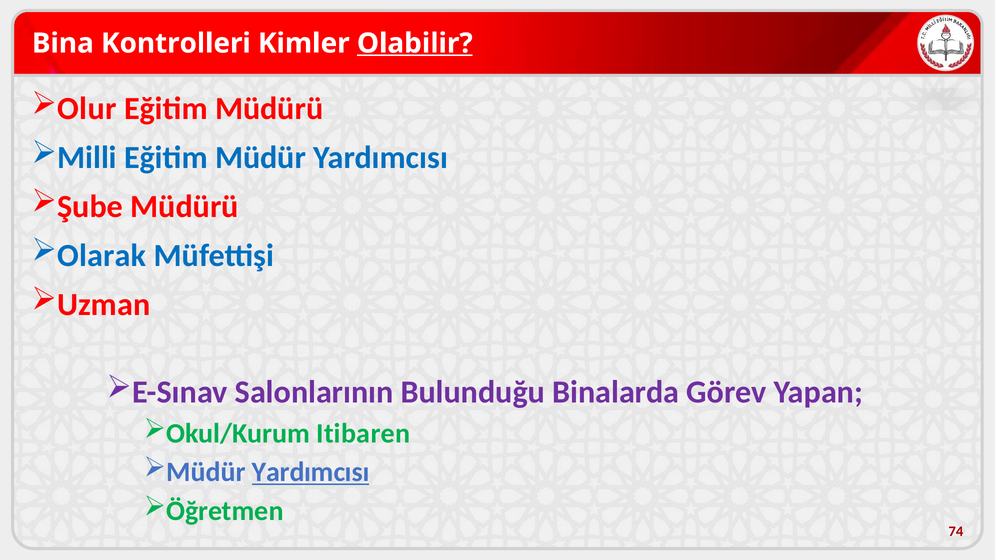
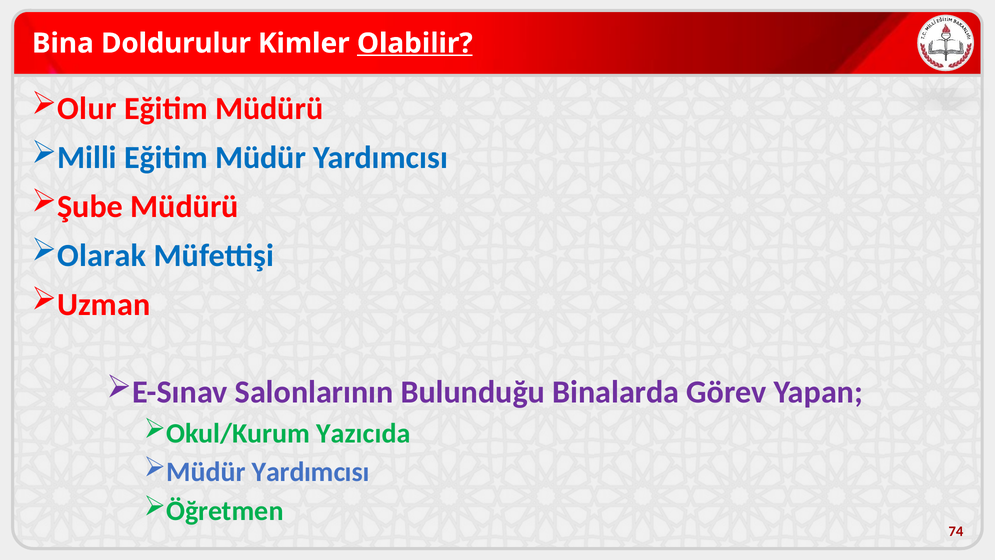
Kontrolleri: Kontrolleri -> Doldurulur
Itibaren: Itibaren -> Yazıcıda
Yardımcısı at (311, 472) underline: present -> none
